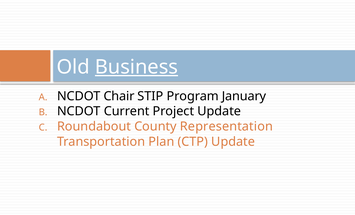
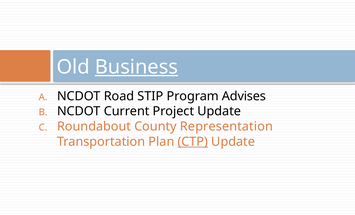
Chair: Chair -> Road
January: January -> Advises
CTP underline: none -> present
